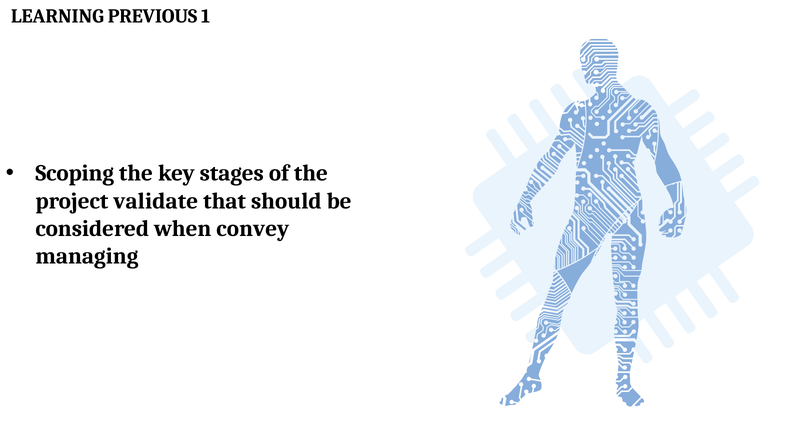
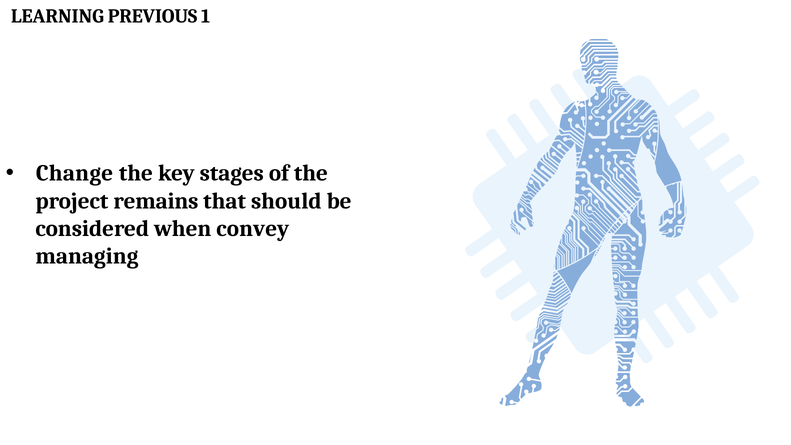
Scoping: Scoping -> Change
validate: validate -> remains
